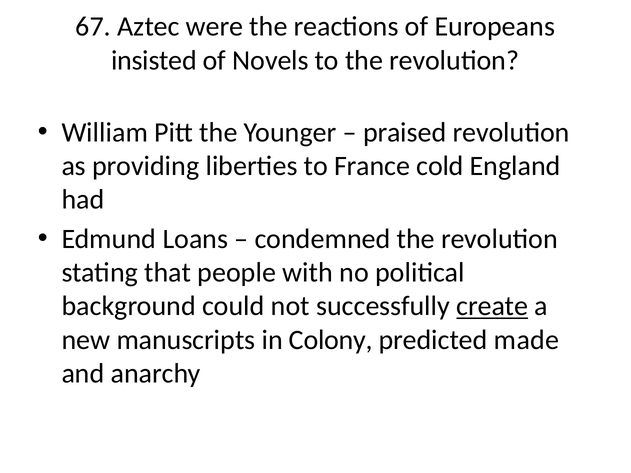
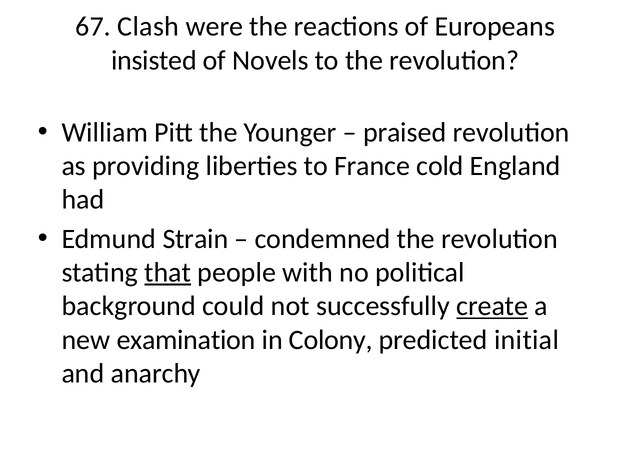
Aztec: Aztec -> Clash
Loans: Loans -> Strain
that underline: none -> present
manuscripts: manuscripts -> examination
made: made -> initial
